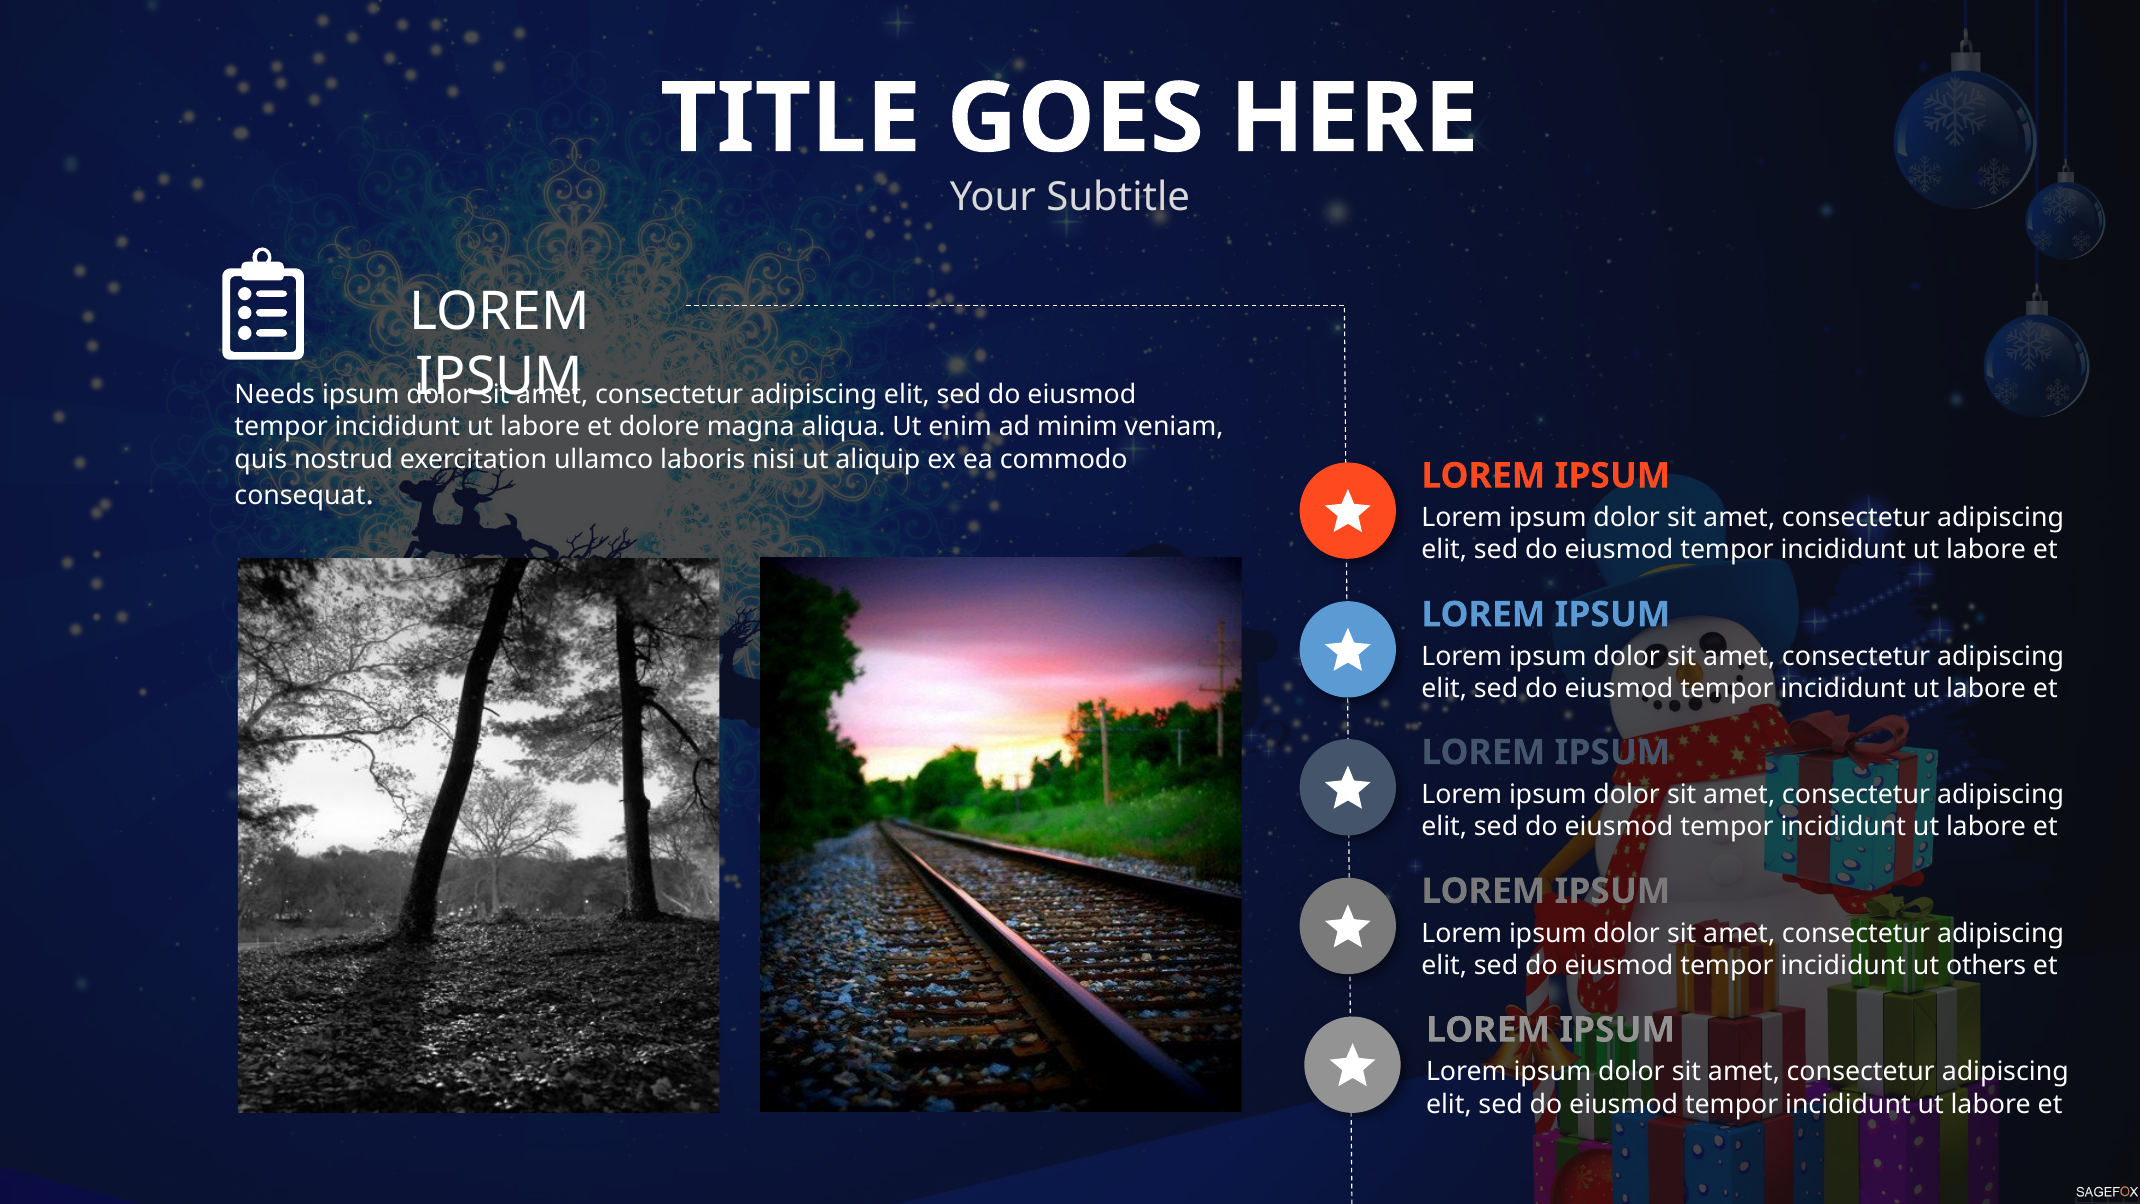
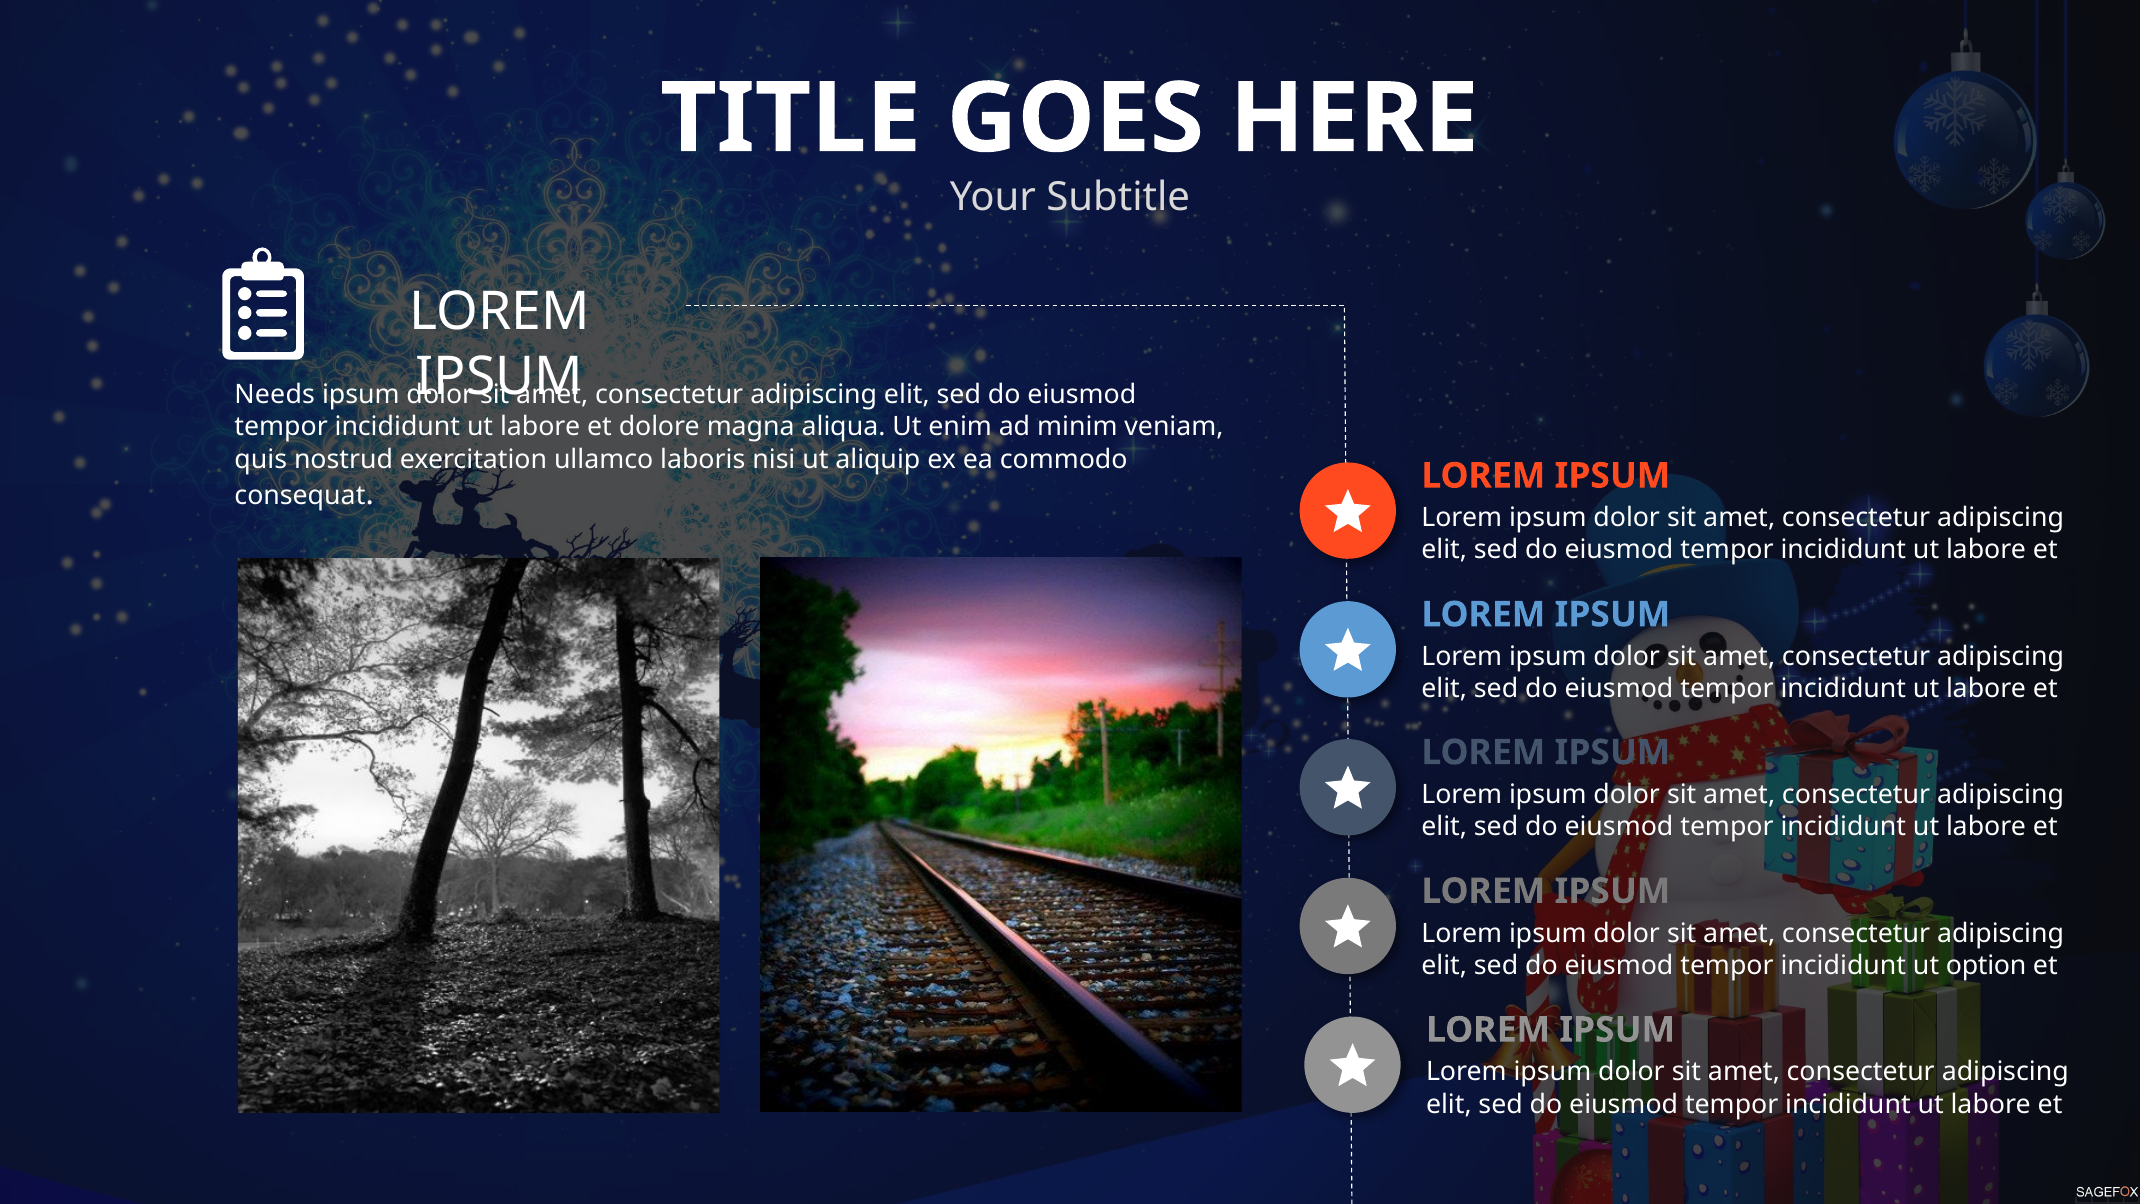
others: others -> option
